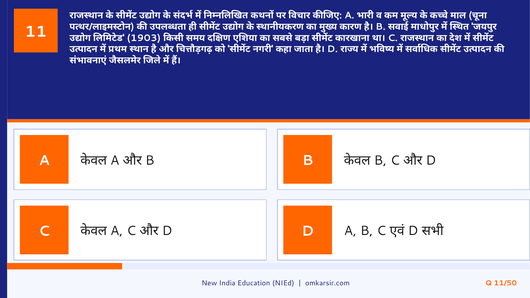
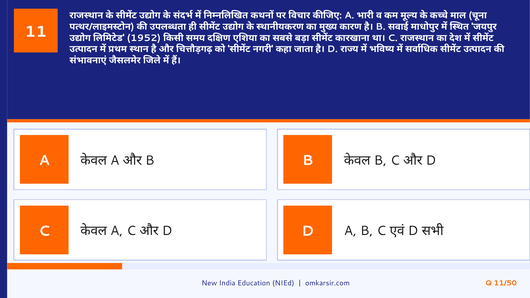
1903: 1903 -> 1952
